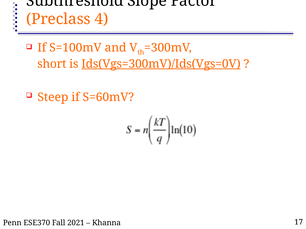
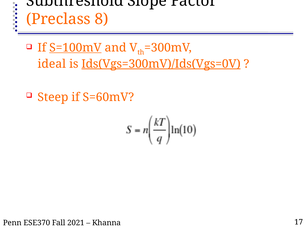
4: 4 -> 8
S=100mV underline: none -> present
short: short -> ideal
